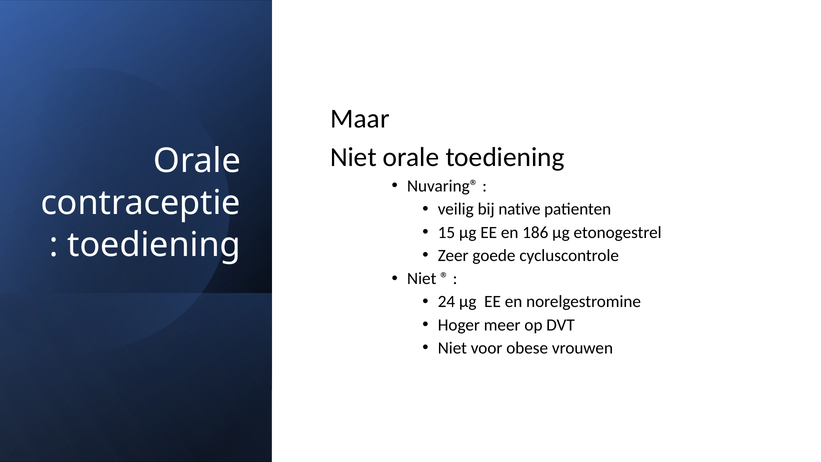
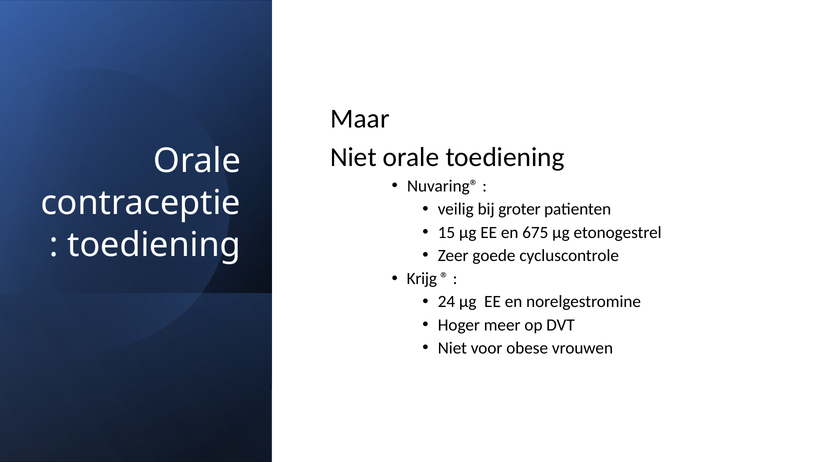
native: native -> groter
186: 186 -> 675
Niet at (422, 279): Niet -> Krijg
